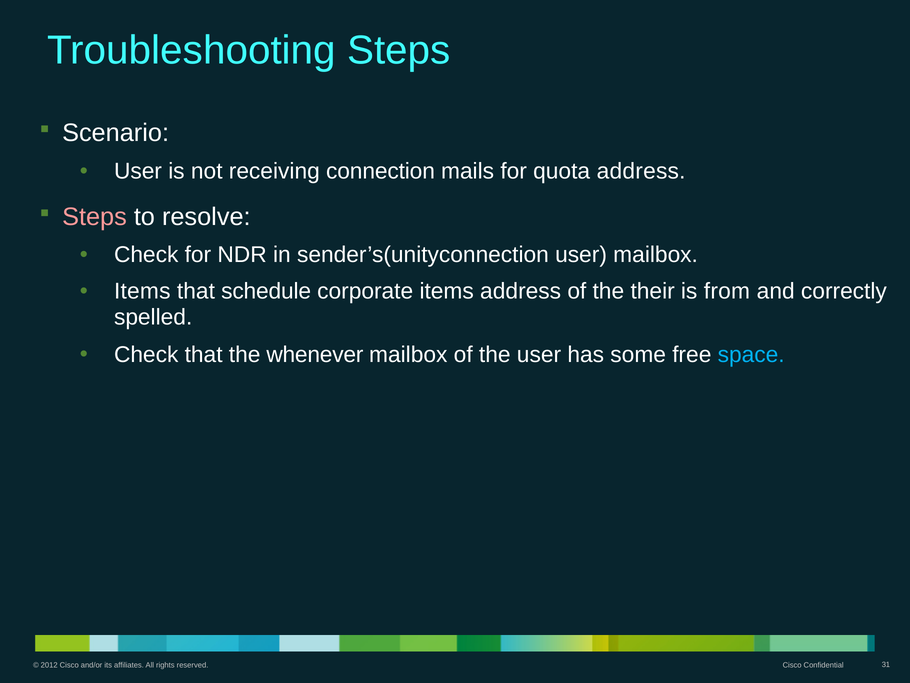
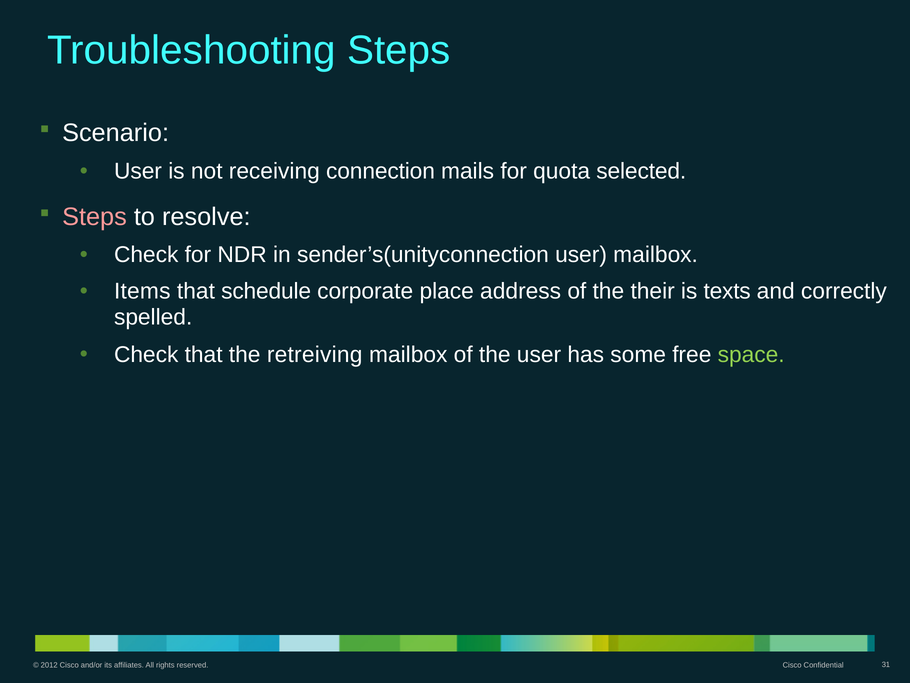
quota address: address -> selected
corporate items: items -> place
from: from -> texts
whenever: whenever -> retreiving
space colour: light blue -> light green
